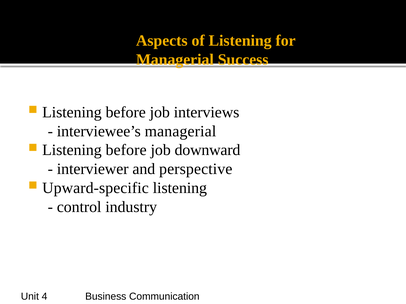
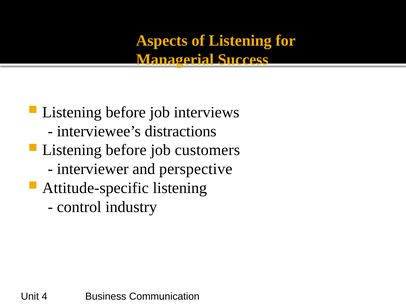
interviewee’s managerial: managerial -> distractions
downward: downward -> customers
Upward-specific: Upward-specific -> Attitude-specific
